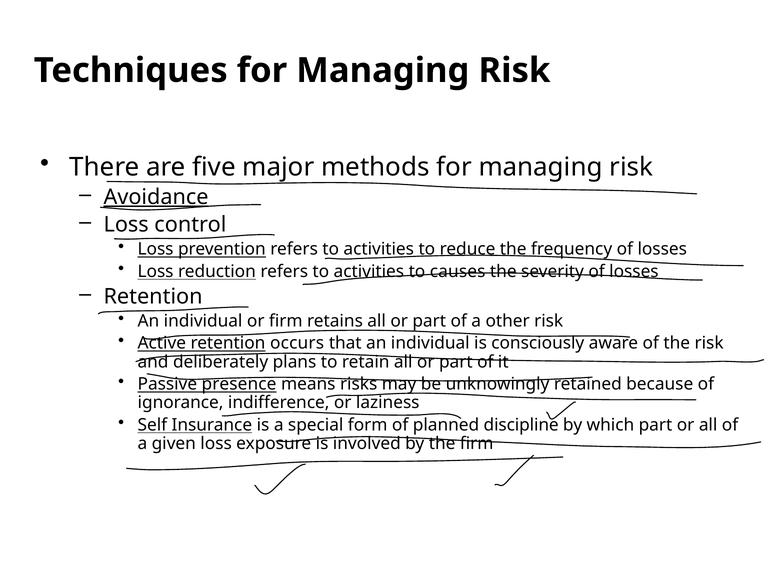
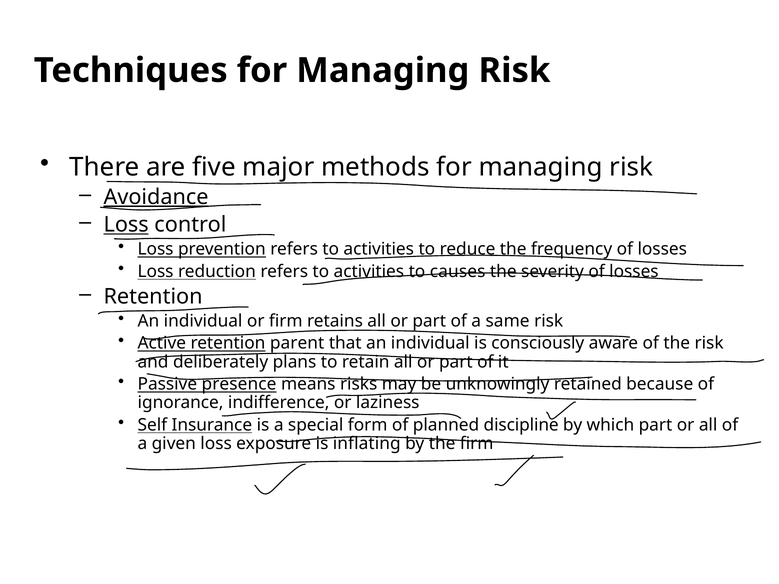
Loss at (126, 225) underline: none -> present
other: other -> same
occurs: occurs -> parent
involved: involved -> inflating
